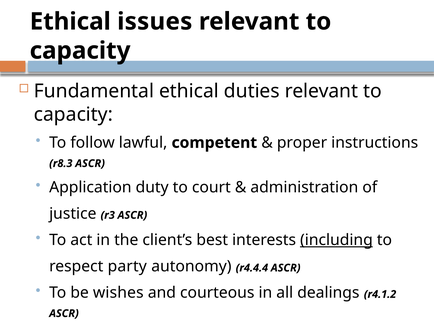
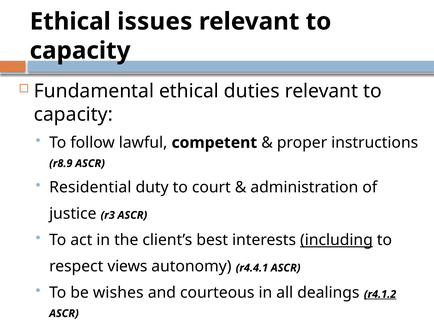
r8.3: r8.3 -> r8.9
Application: Application -> Residential
party: party -> views
r4.4.4: r4.4.4 -> r4.4.1
r4.1.2 at (380, 294) underline: none -> present
